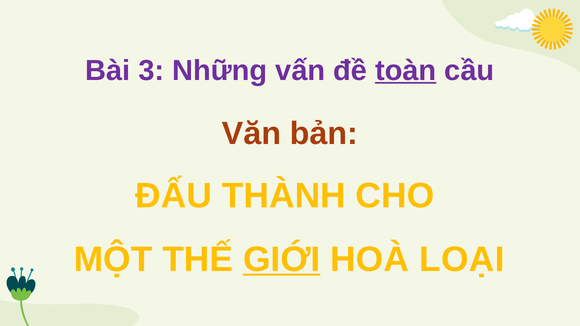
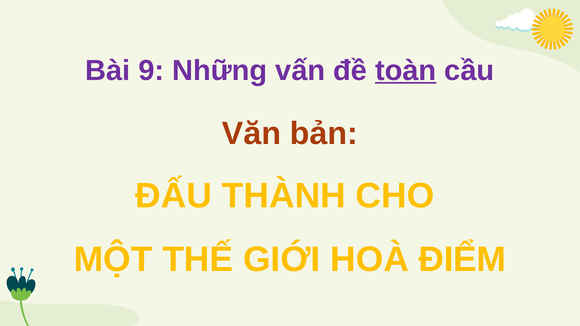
3: 3 -> 9
GIỚI underline: present -> none
LOẠI: LOẠI -> ĐIỂM
